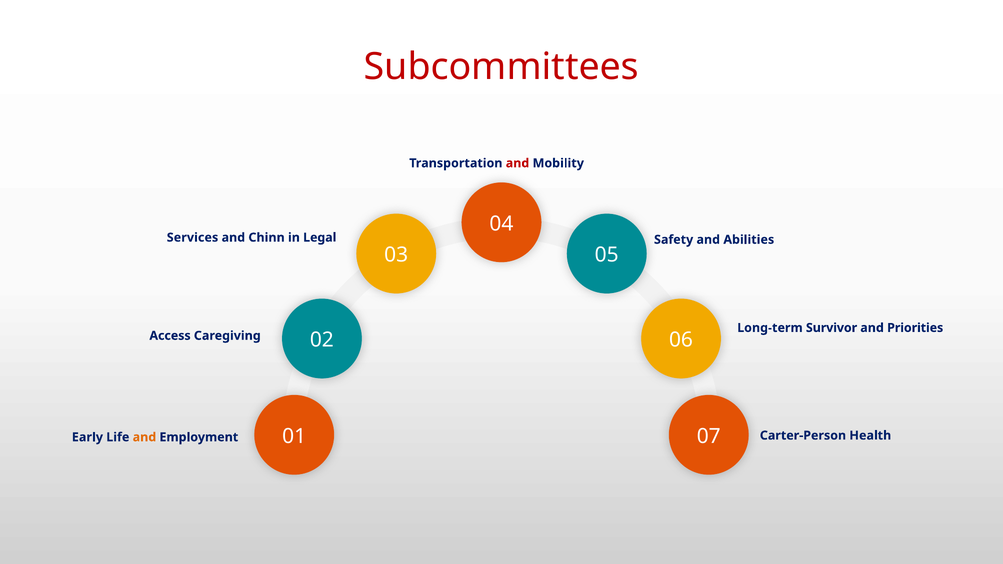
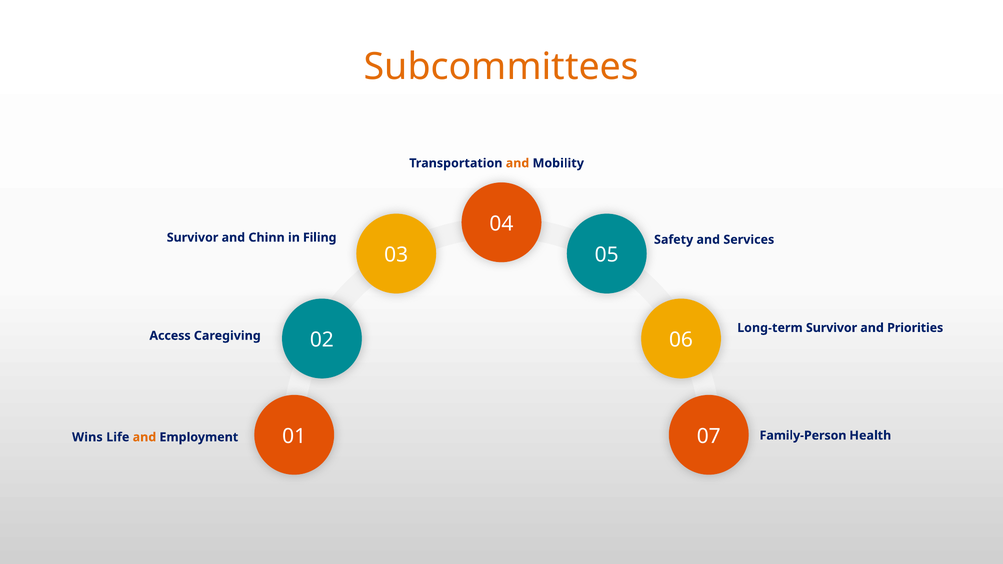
Subcommittees colour: red -> orange
and at (517, 163) colour: red -> orange
Services at (193, 238): Services -> Survivor
Legal: Legal -> Filing
Abilities: Abilities -> Services
Carter-Person: Carter-Person -> Family-Person
Early: Early -> Wins
